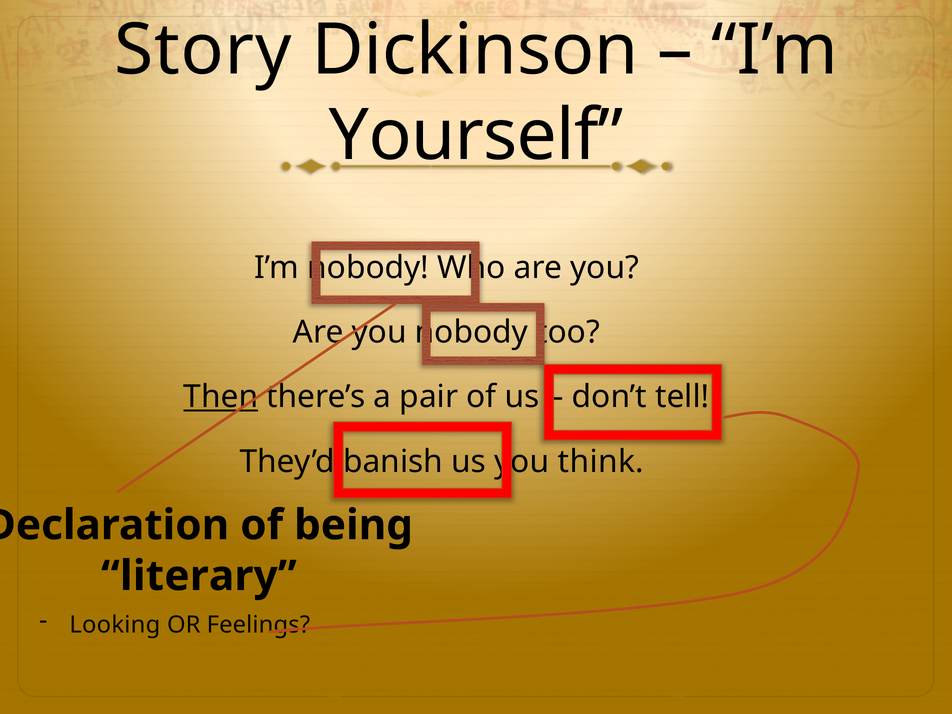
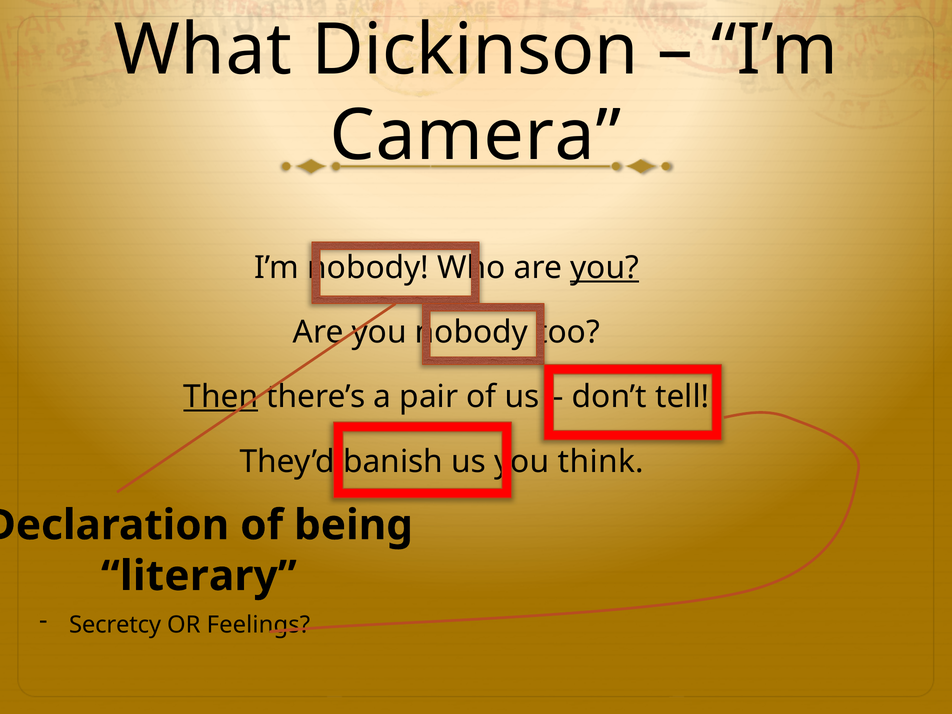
Story: Story -> What
Yourself: Yourself -> Camera
you at (605, 268) underline: none -> present
Looking: Looking -> Secretcy
